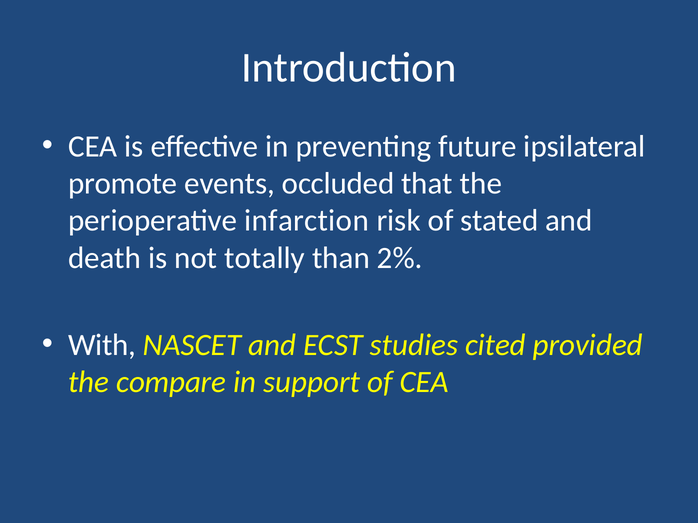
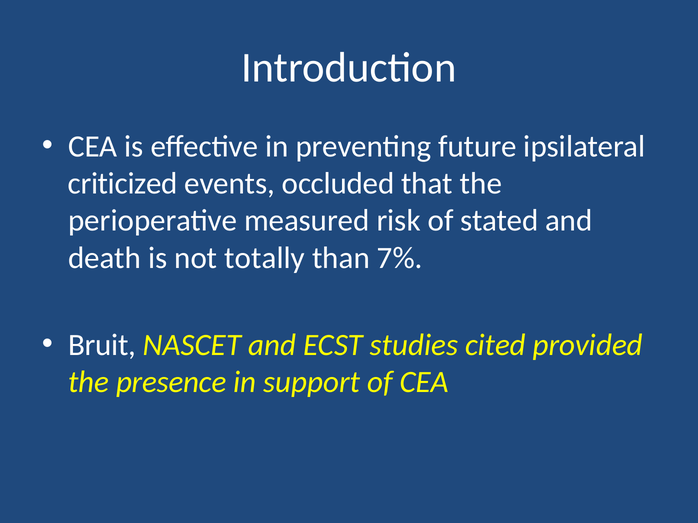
promote: promote -> criticized
infarction: infarction -> measured
2%: 2% -> 7%
With: With -> Bruit
compare: compare -> presence
